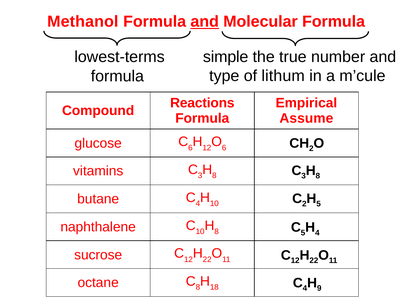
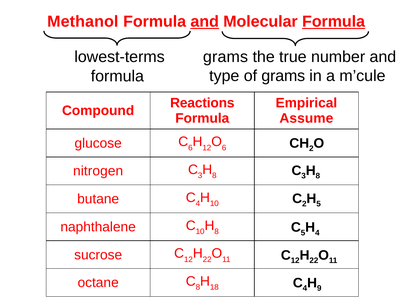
Formula at (334, 22) underline: none -> present
simple at (226, 57): simple -> grams
of lithum: lithum -> grams
vitamins: vitamins -> nitrogen
